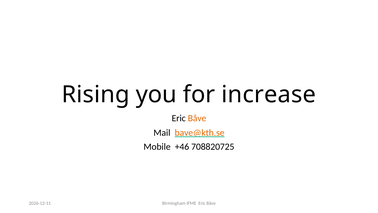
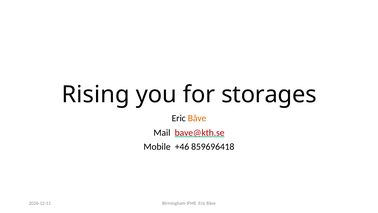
increase: increase -> storages
bave@kth.se colour: orange -> red
708820725: 708820725 -> 859696418
